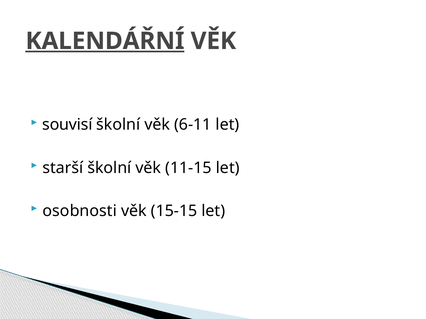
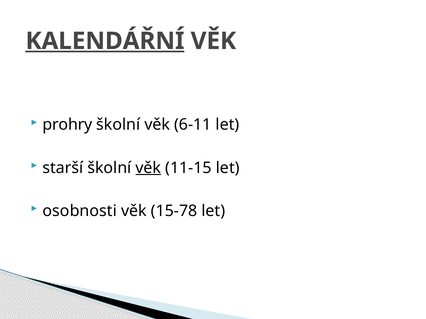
souvisí: souvisí -> prohry
věk at (148, 168) underline: none -> present
15-15: 15-15 -> 15-78
